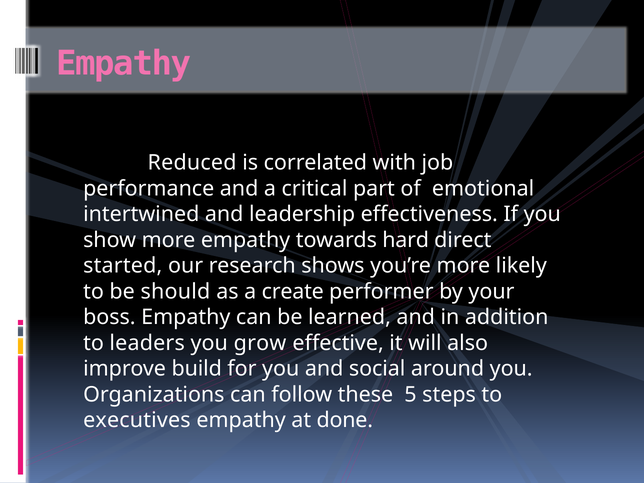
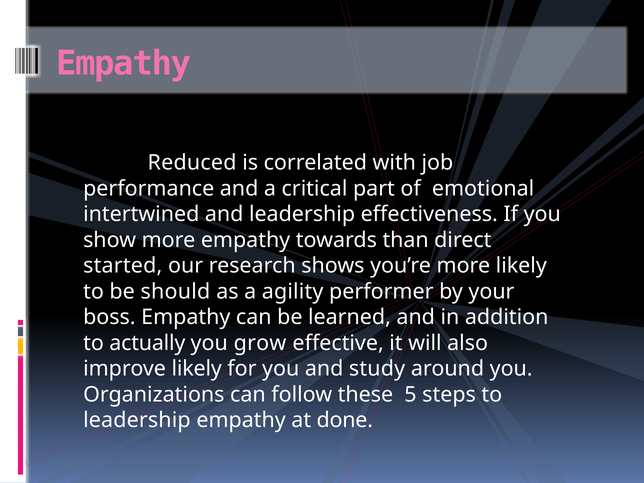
hard: hard -> than
create: create -> agility
leaders: leaders -> actually
improve build: build -> likely
social: social -> study
executives at (137, 420): executives -> leadership
